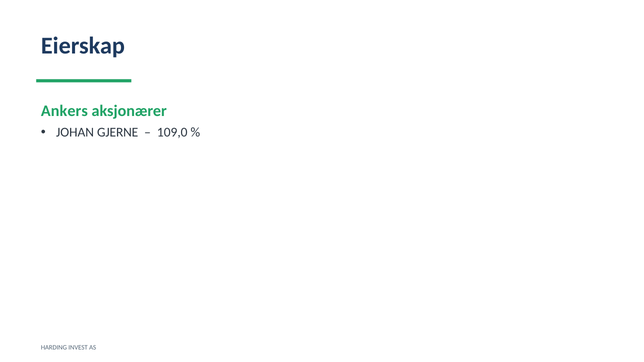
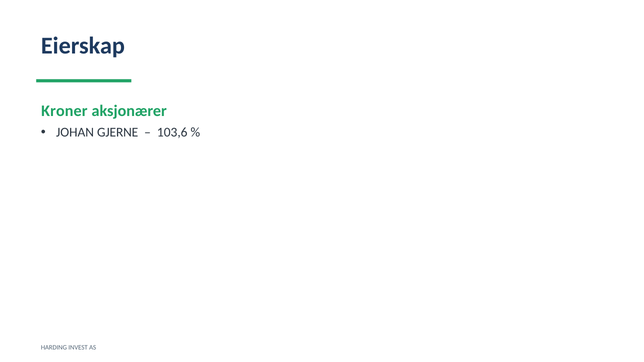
Ankers: Ankers -> Kroner
109,0: 109,0 -> 103,6
